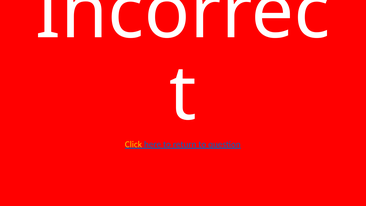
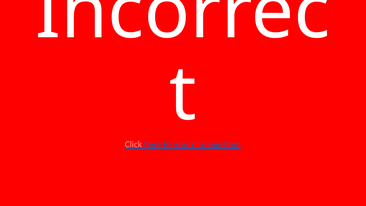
Click colour: yellow -> pink
